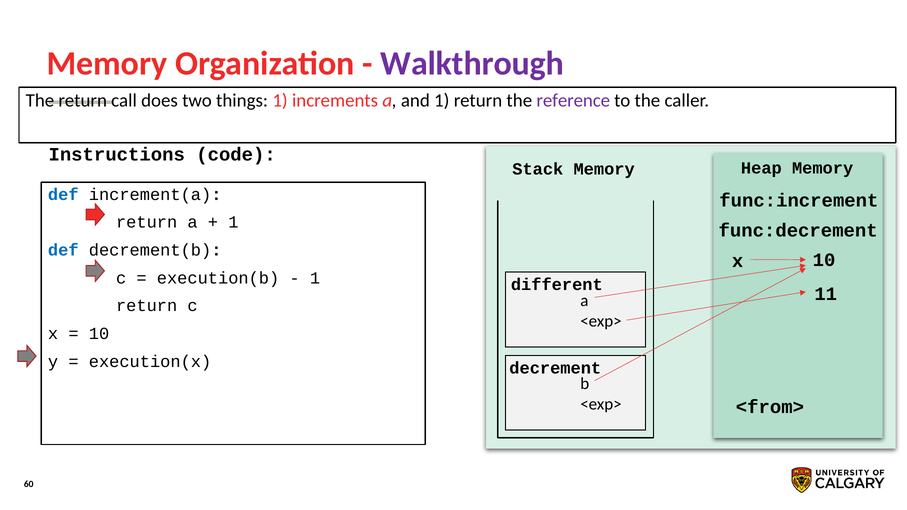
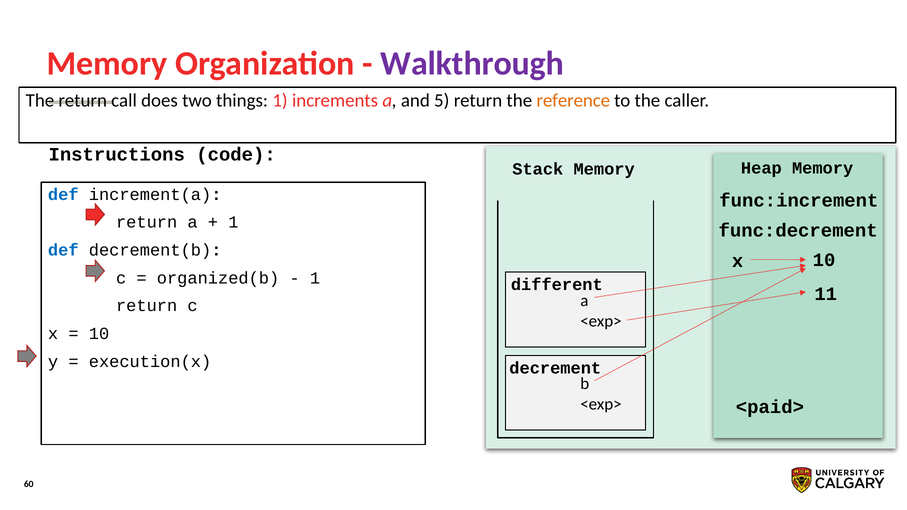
and 1: 1 -> 5
reference colour: purple -> orange
execution(b: execution(b -> organized(b
<from>: <from> -> <paid>
